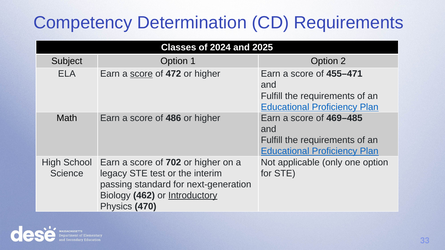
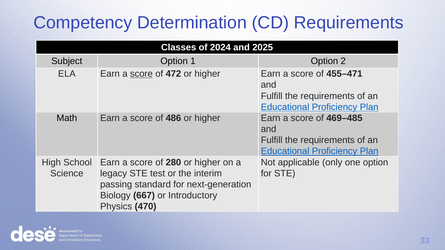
702: 702 -> 280
462: 462 -> 667
Introductory underline: present -> none
